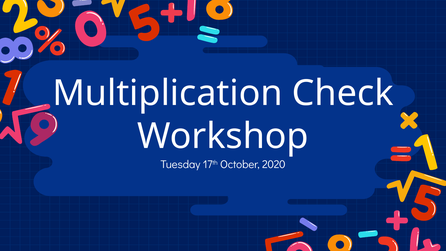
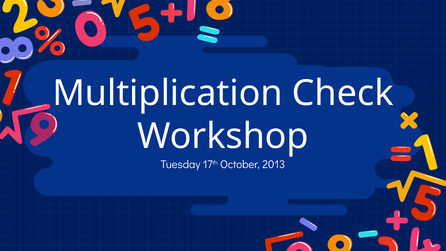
2020: 2020 -> 2013
